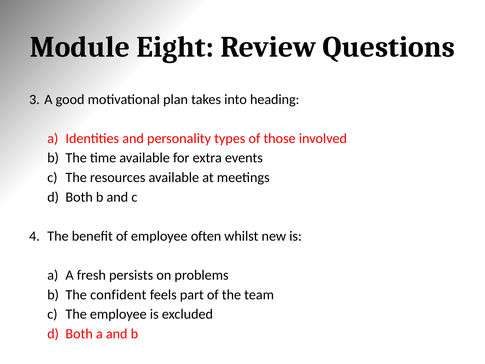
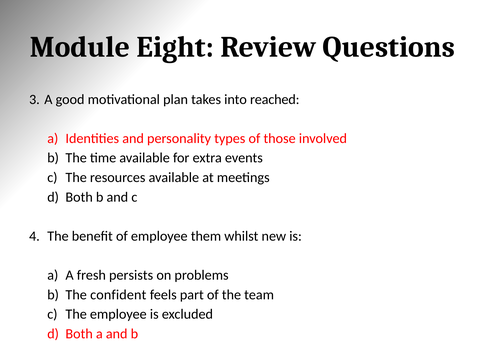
heading: heading -> reached
often: often -> them
